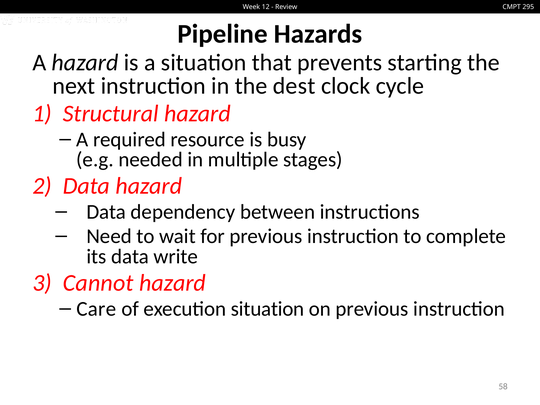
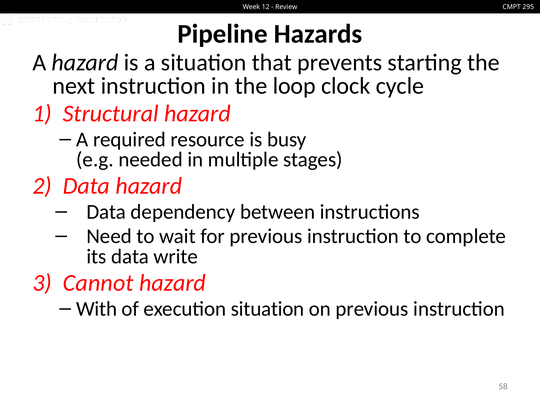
dest: dest -> loop
Care: Care -> With
